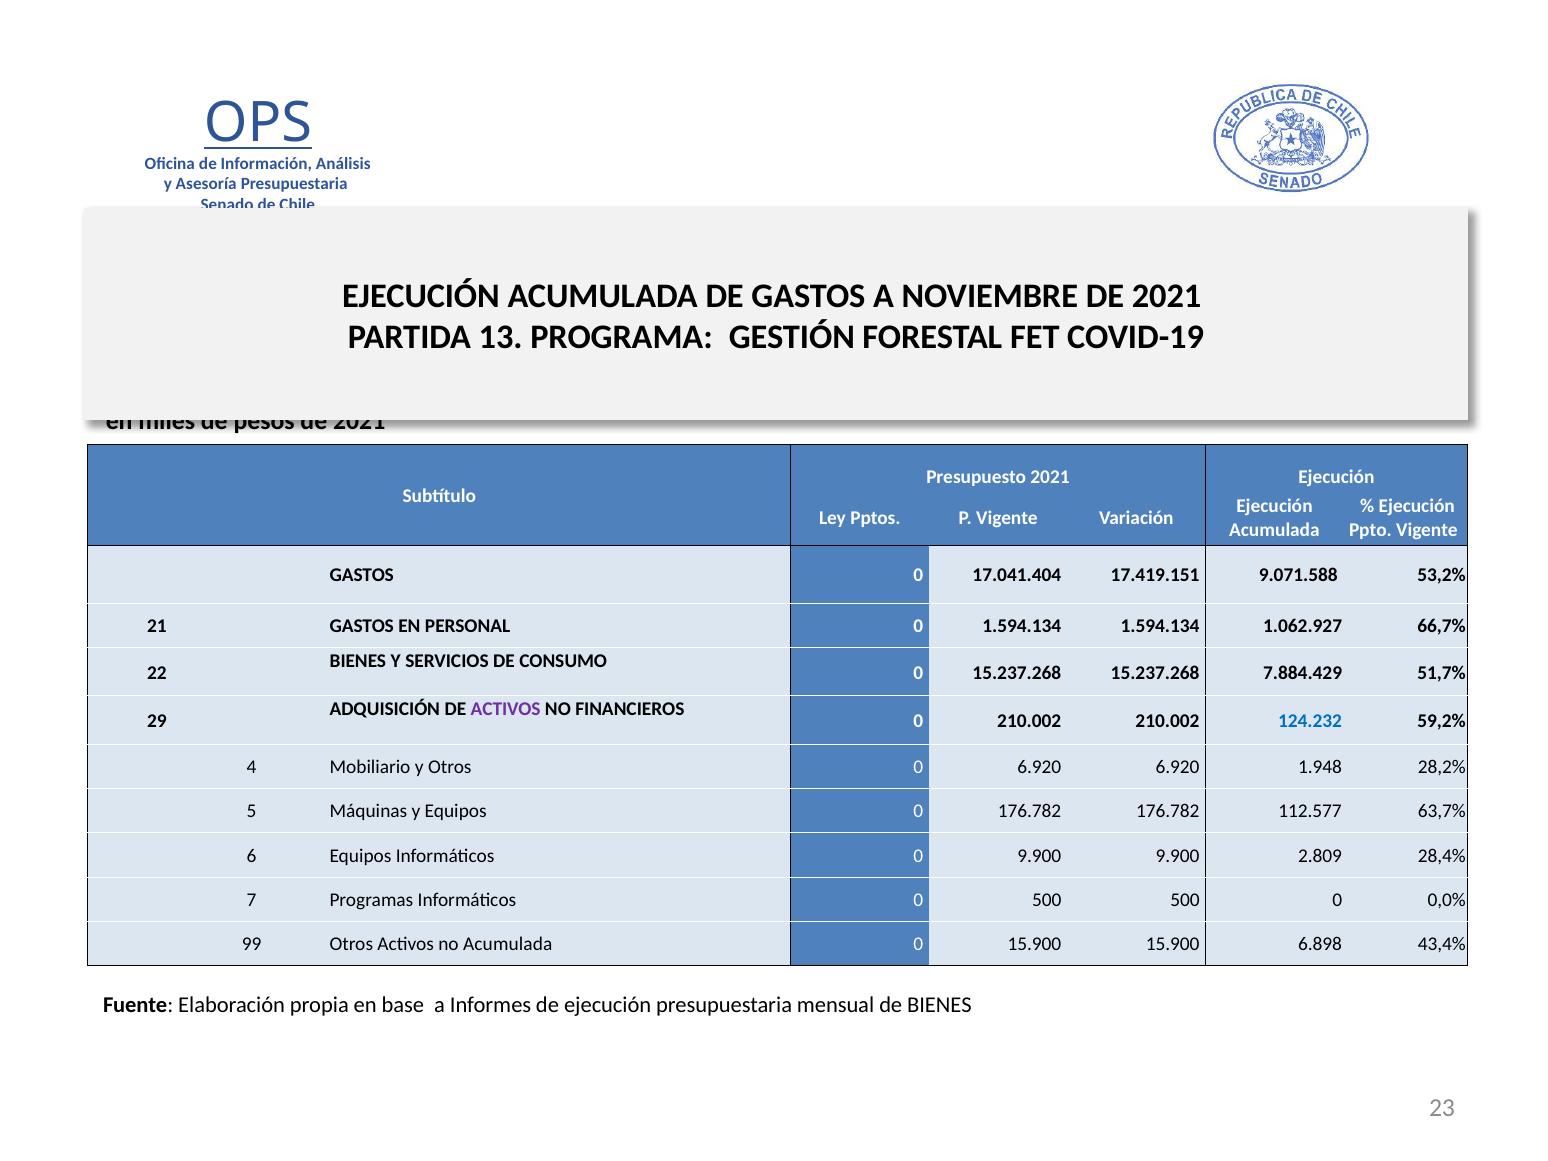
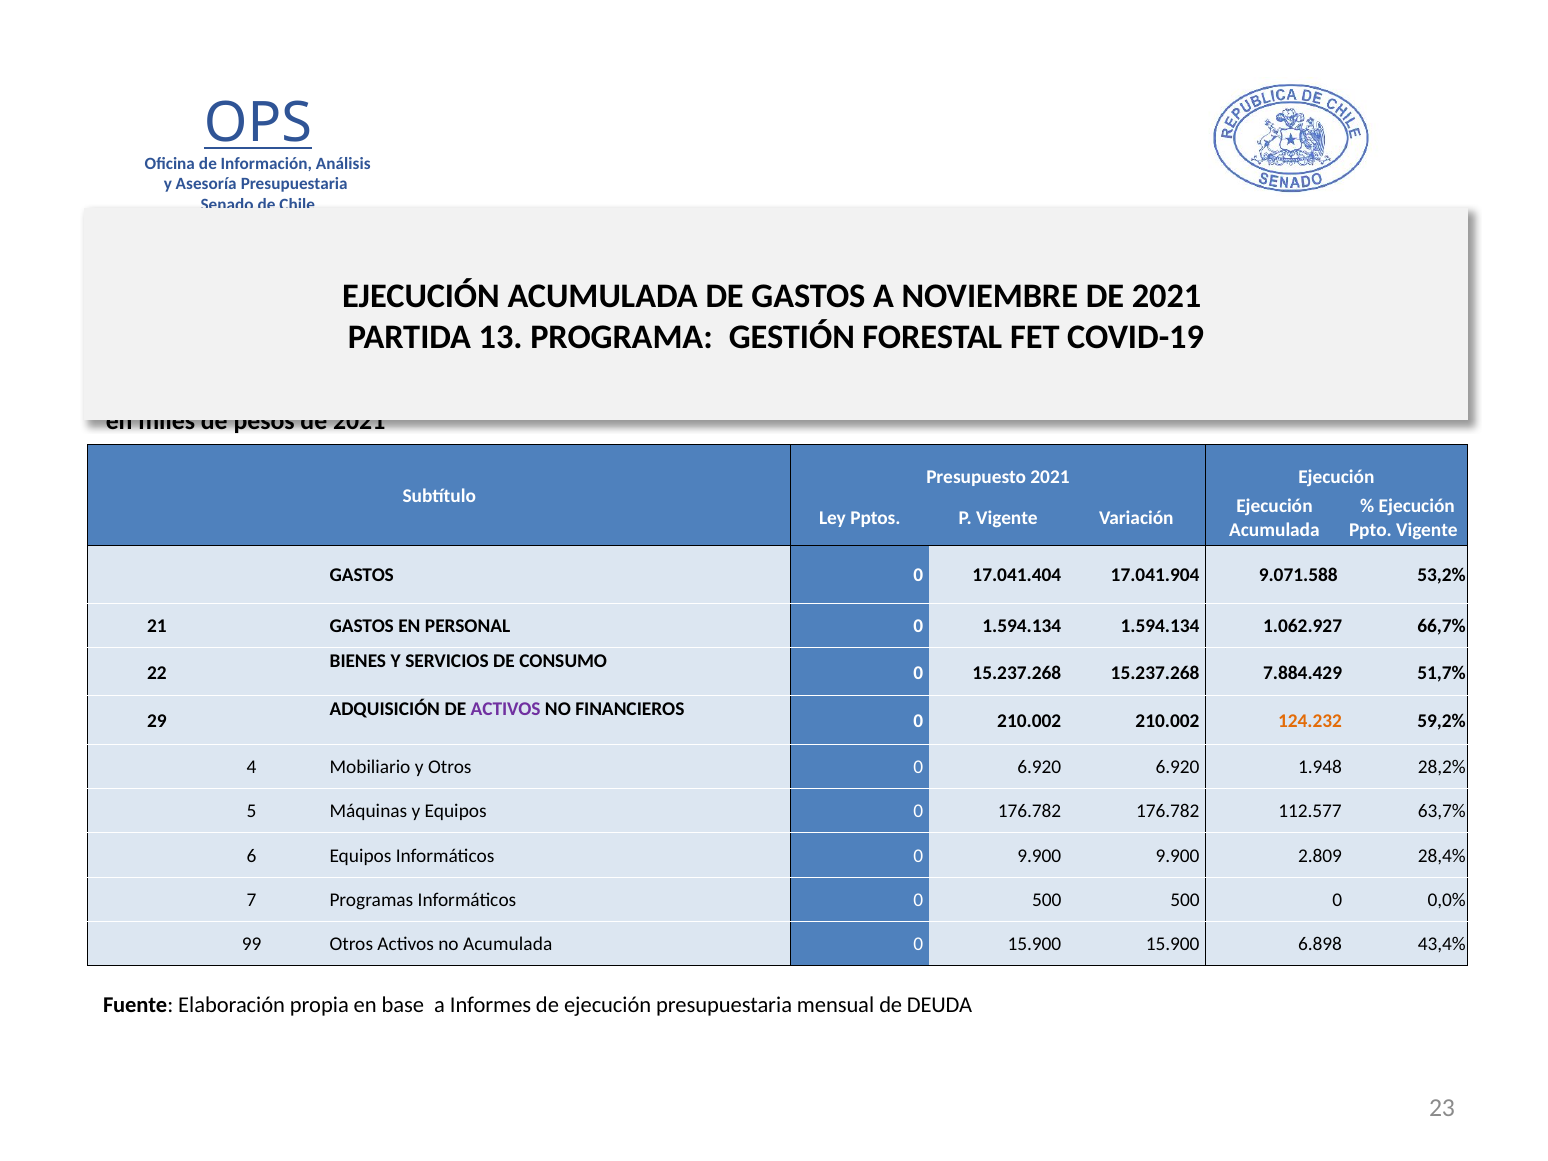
17.419.151: 17.419.151 -> 17.041.904
124.232 colour: blue -> orange
de BIENES: BIENES -> DEUDA
